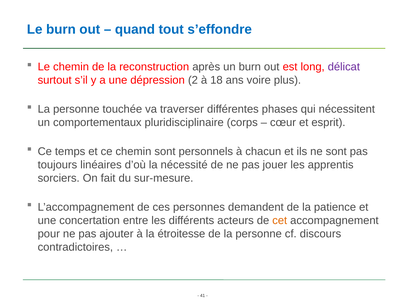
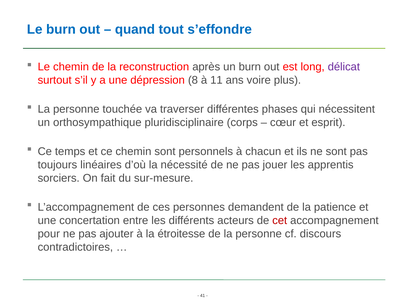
2: 2 -> 8
18: 18 -> 11
comportementaux: comportementaux -> orthosympathique
cet colour: orange -> red
